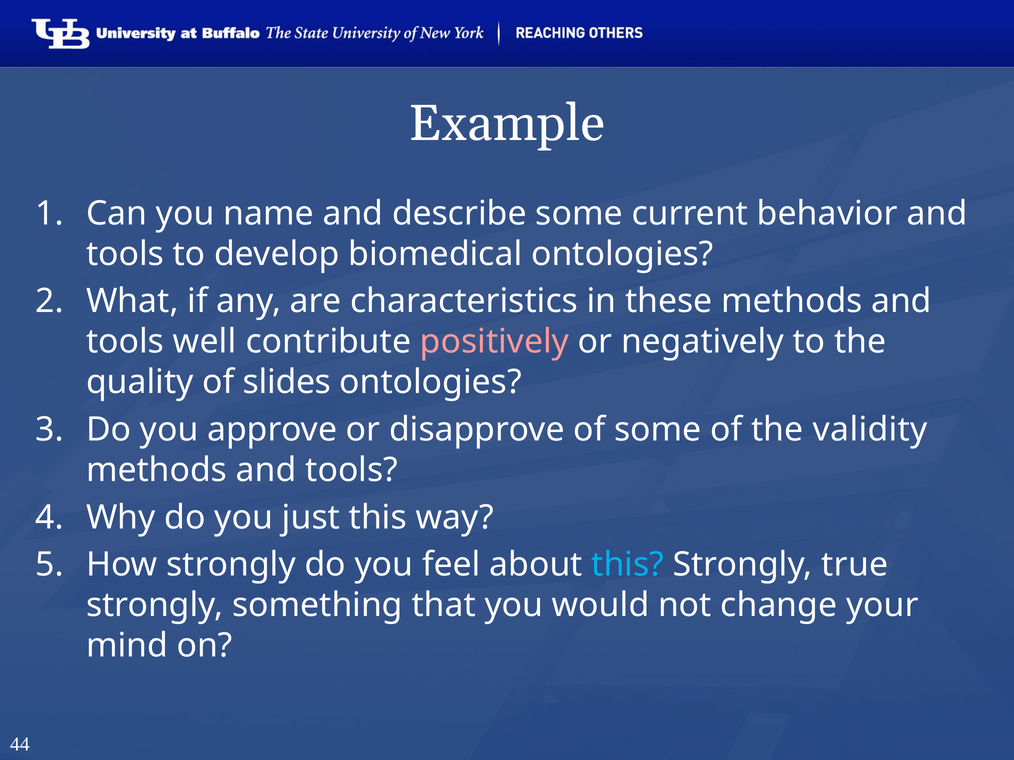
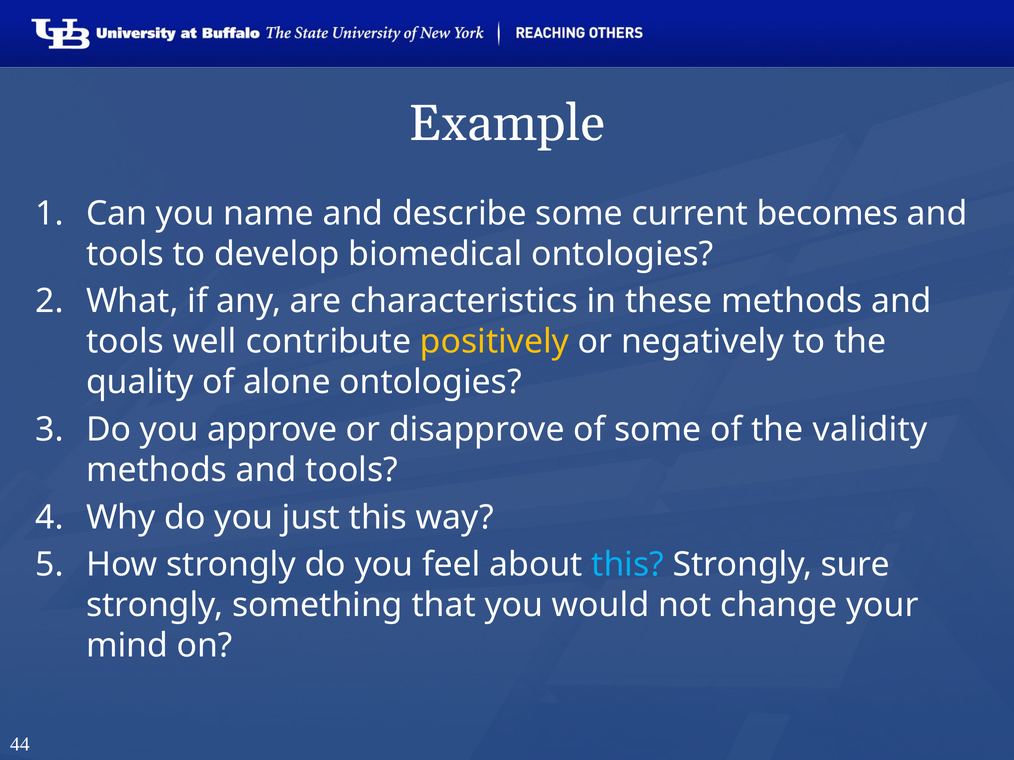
behavior: behavior -> becomes
positively colour: pink -> yellow
slides: slides -> alone
true: true -> sure
